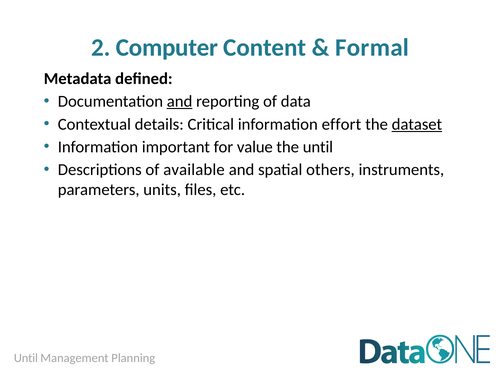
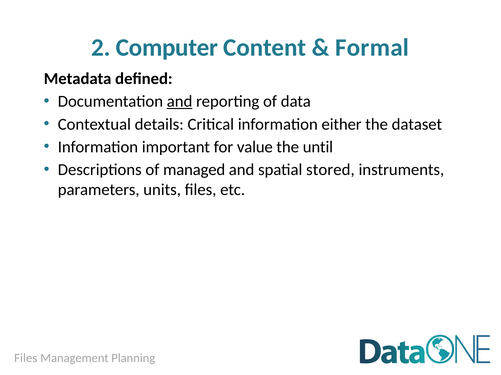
effort: effort -> either
dataset underline: present -> none
available: available -> managed
others: others -> stored
Until at (26, 359): Until -> Files
